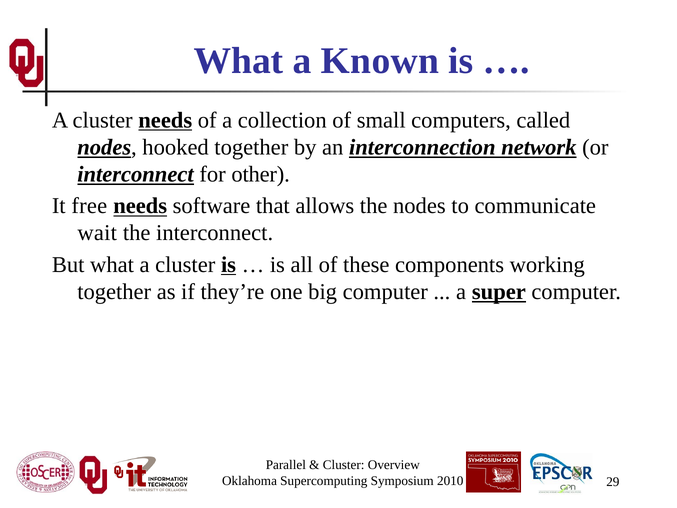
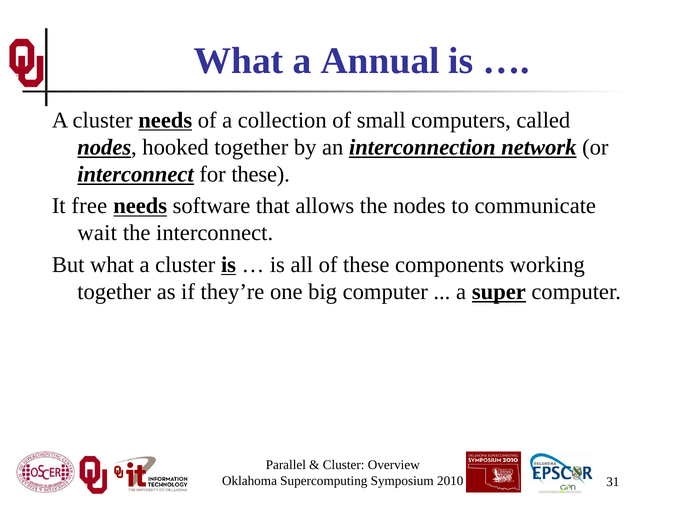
Known: Known -> Annual
for other: other -> these
29: 29 -> 31
